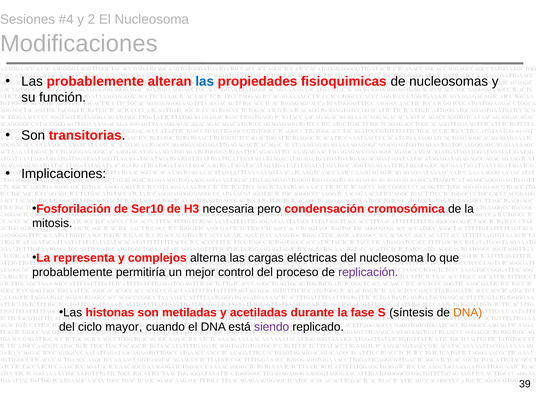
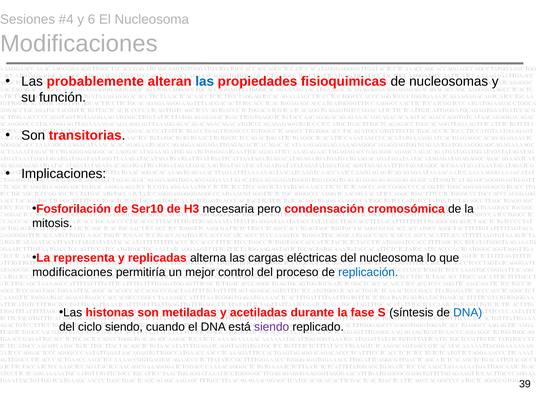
2: 2 -> 6
complejos: complejos -> replicadas
probablemente at (72, 272): probablemente -> modificaciones
replicación colour: purple -> blue
DNA at (468, 313) colour: orange -> blue
ciclo mayor: mayor -> siendo
